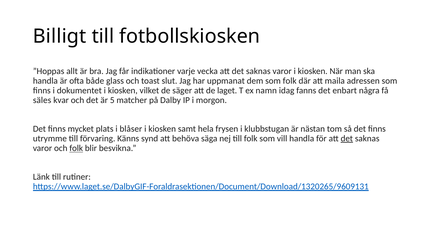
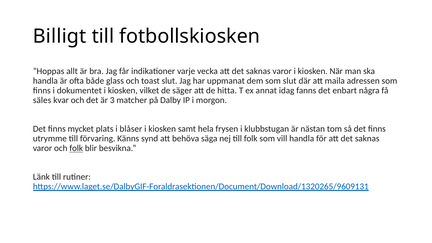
som folk: folk -> slut
laget: laget -> hitta
namn: namn -> annat
5: 5 -> 3
det at (347, 139) underline: present -> none
